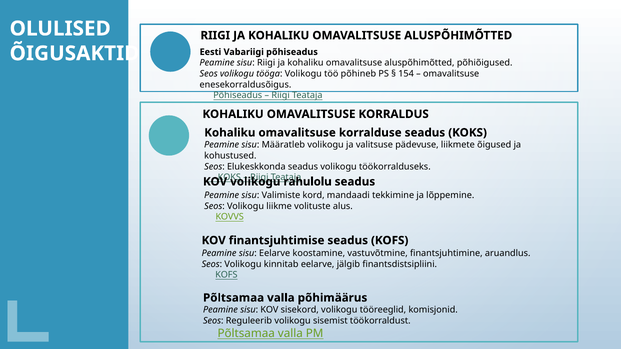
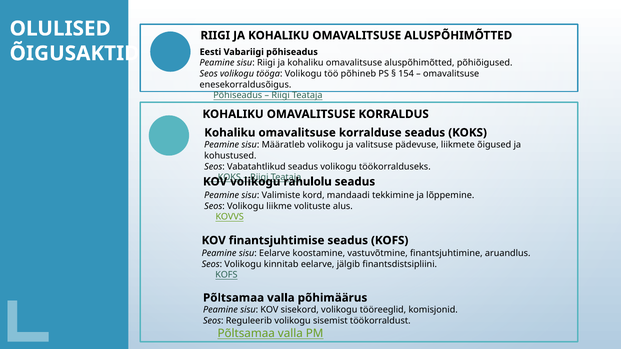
Elukeskkonda: Elukeskkonda -> Vabatahtlikud
